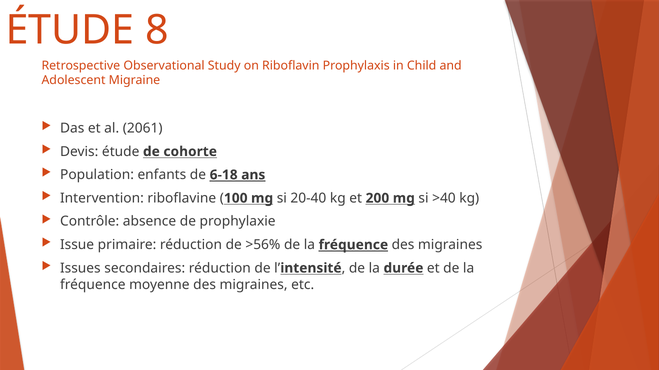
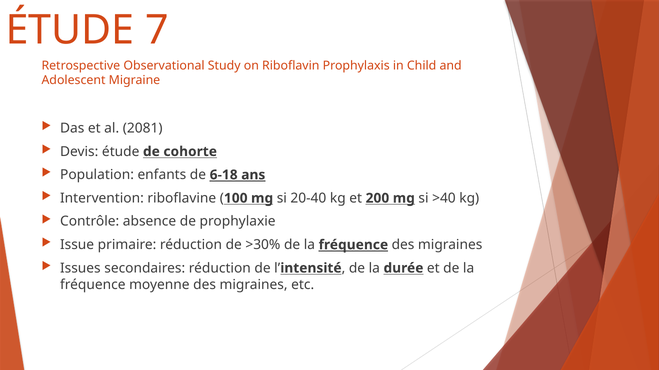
8: 8 -> 7
2061: 2061 -> 2081
>56%: >56% -> >30%
